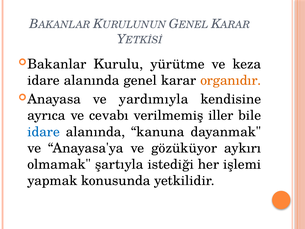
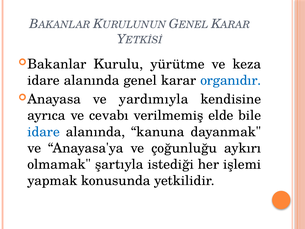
organıdır colour: orange -> blue
iller: iller -> elde
gözüküyor: gözüküyor -> çoğunluğu
